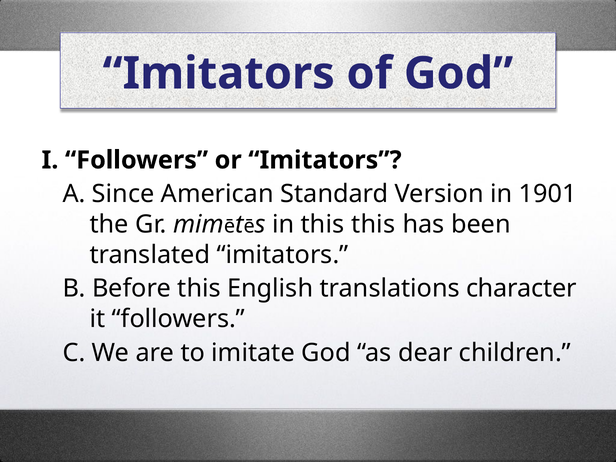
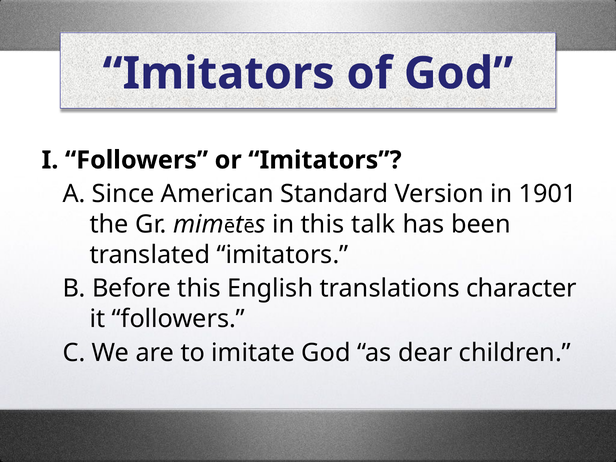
this this: this -> talk
